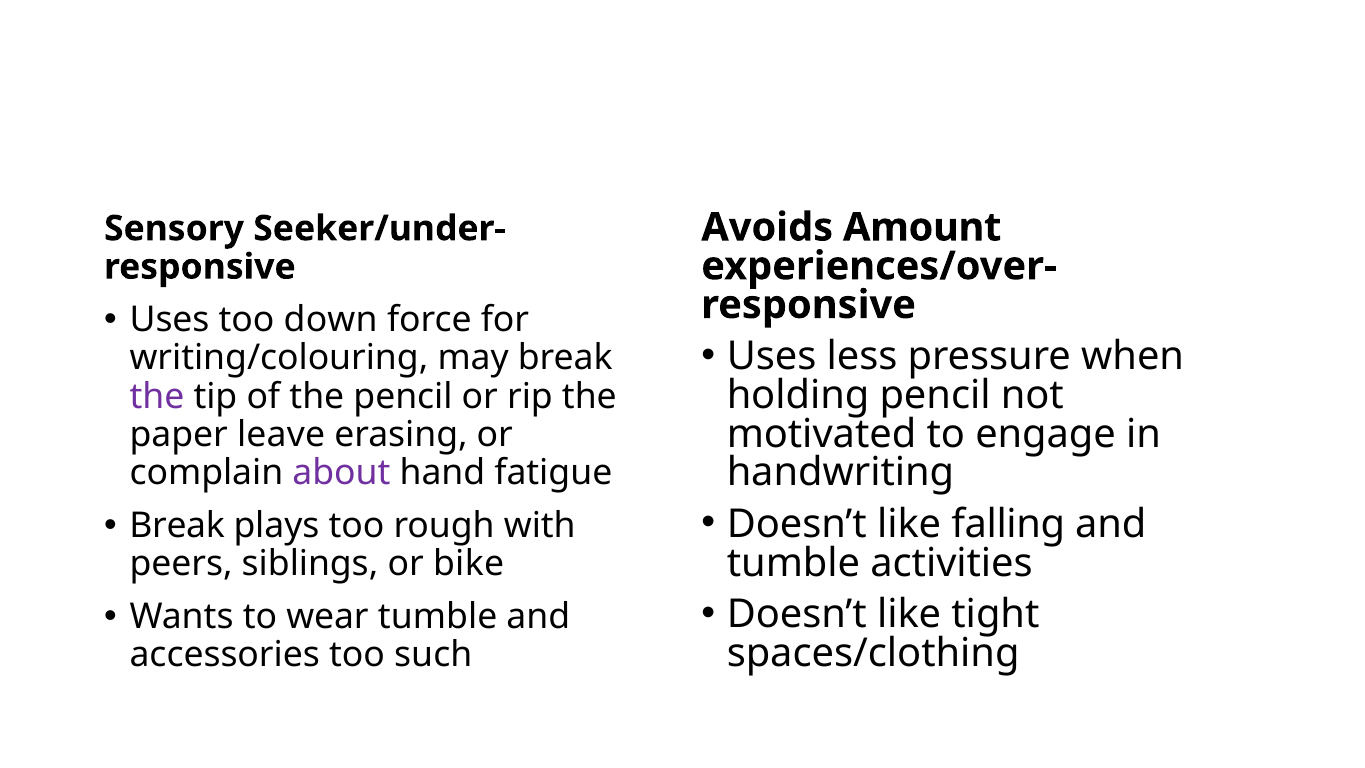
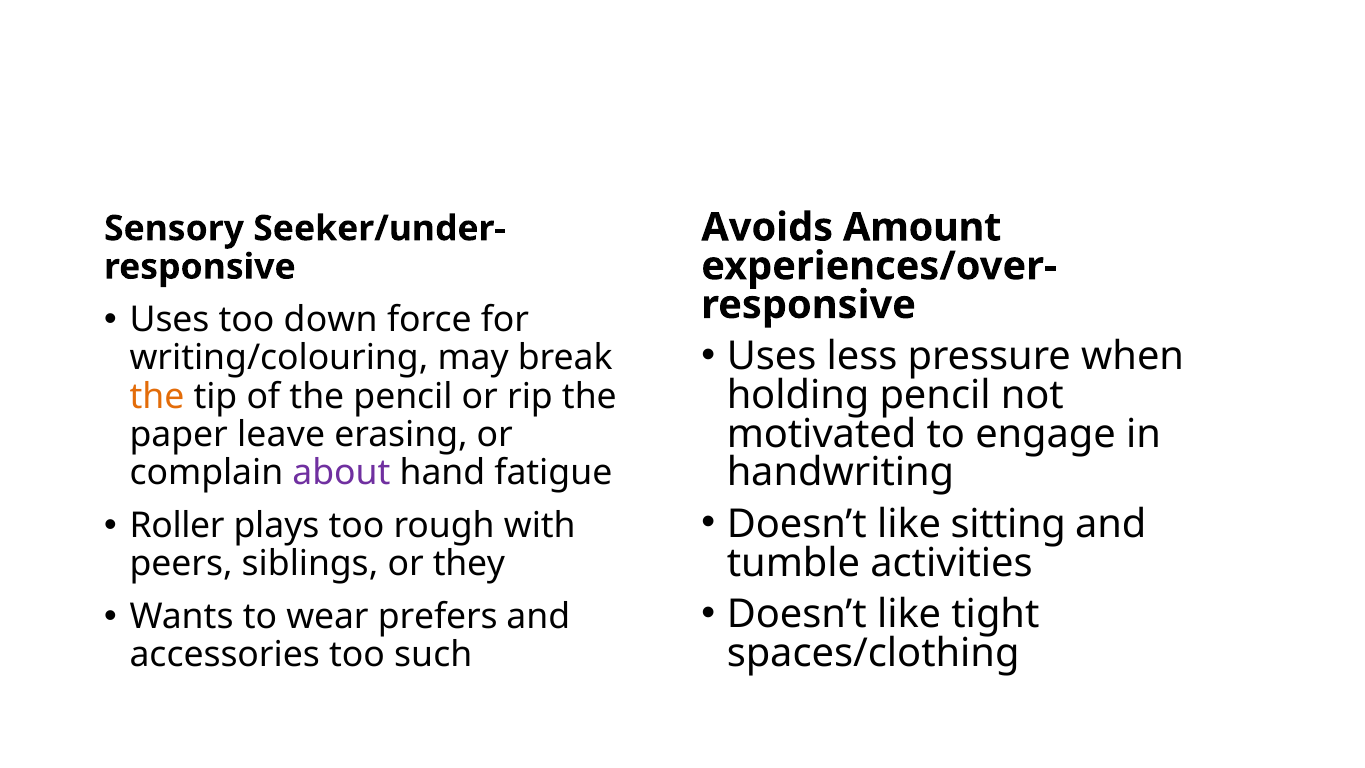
the at (157, 396) colour: purple -> orange
falling: falling -> sitting
Break at (177, 526): Break -> Roller
bike: bike -> they
wear tumble: tumble -> prefers
